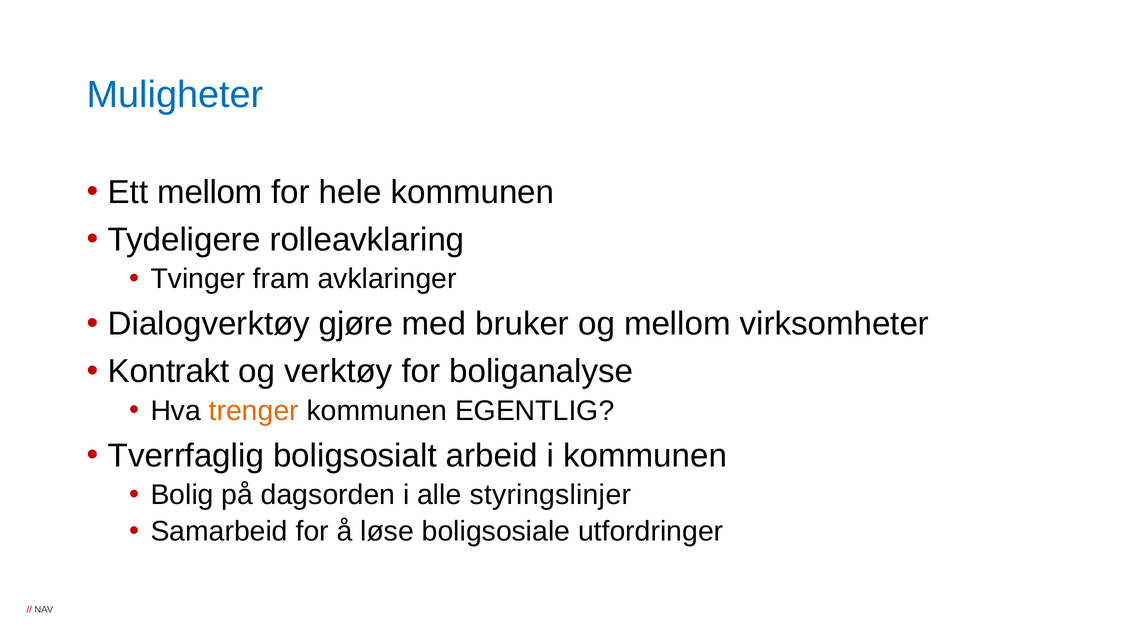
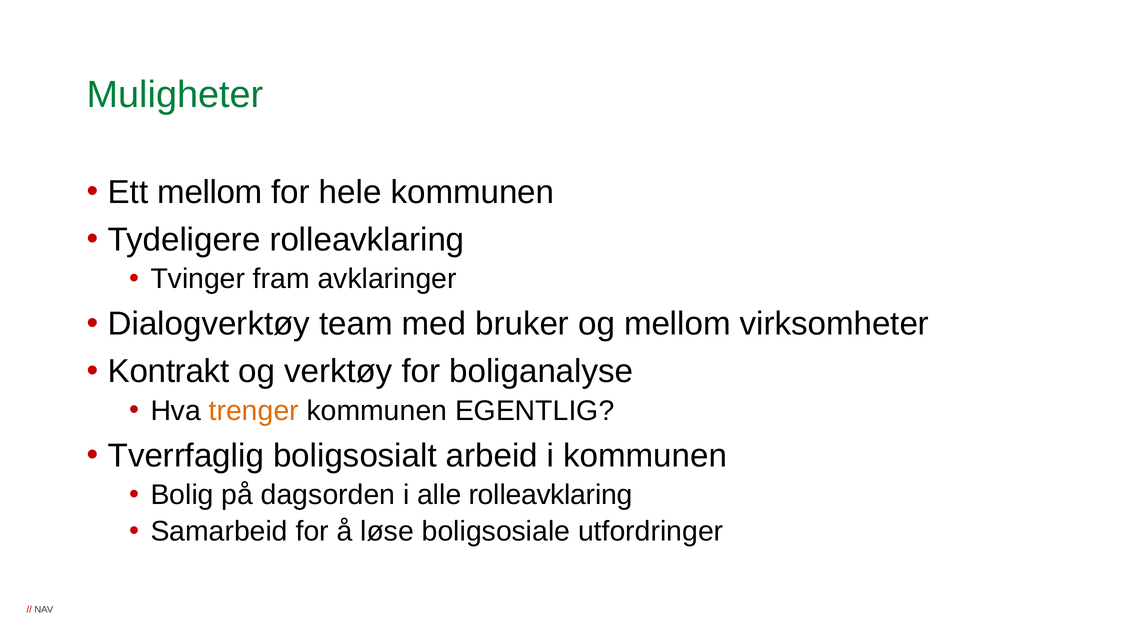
Muligheter colour: blue -> green
gjøre: gjøre -> team
alle styringslinjer: styringslinjer -> rolleavklaring
